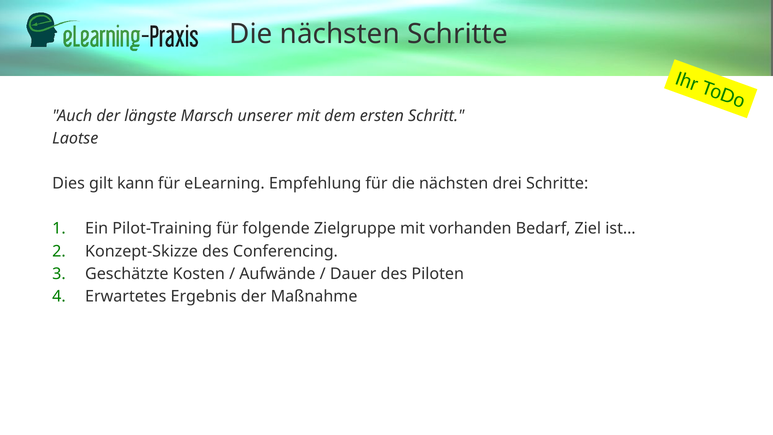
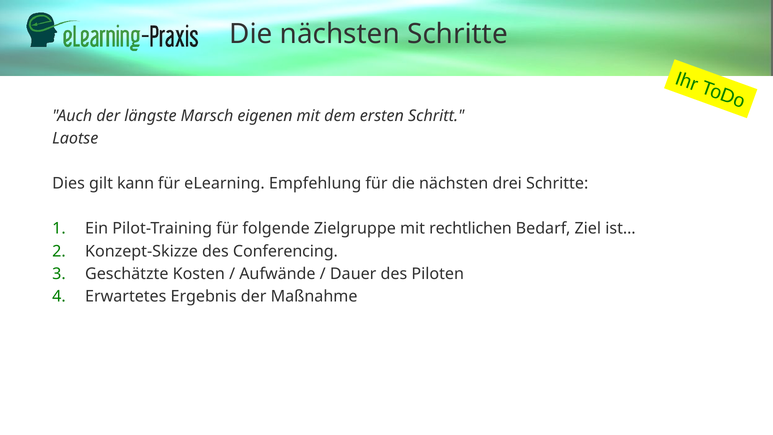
unserer: unserer -> eigenen
vorhanden: vorhanden -> rechtlichen
